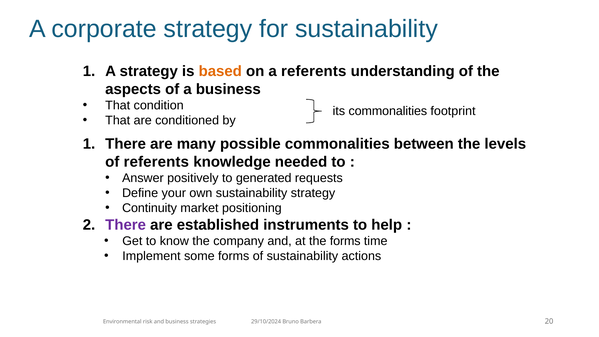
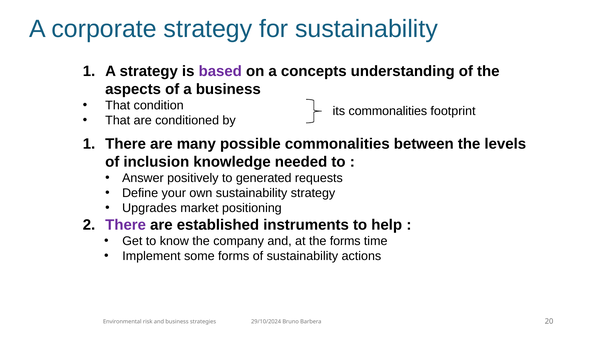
based colour: orange -> purple
a referents: referents -> concepts
of referents: referents -> inclusion
Continuity: Continuity -> Upgrades
